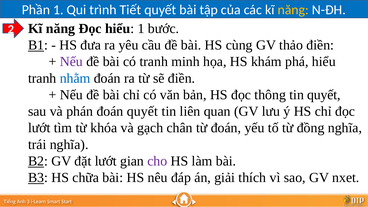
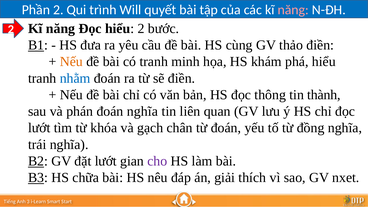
1 at (58, 10): 1 -> 2
Tiết: Tiết -> Will
năng at (293, 10) colour: yellow -> pink
hiểu 1: 1 -> 2
Nếu at (71, 62) colour: purple -> orange
tin quyết: quyết -> thành
đoán quyết: quyết -> nghĩa
